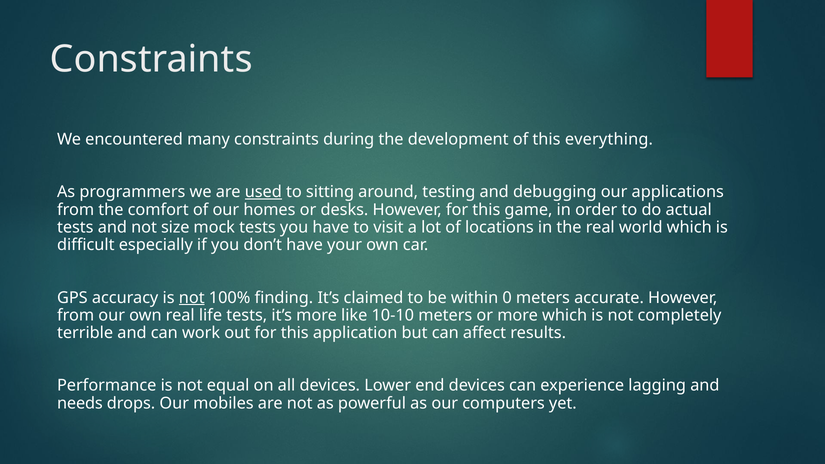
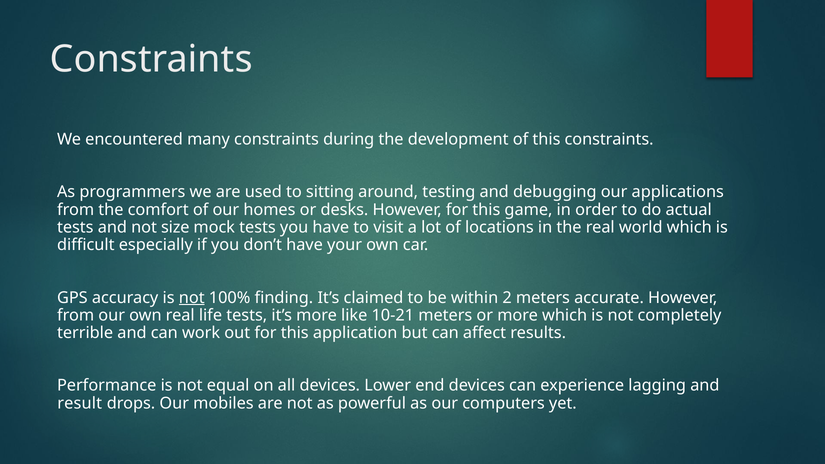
this everything: everything -> constraints
used underline: present -> none
0: 0 -> 2
10-10: 10-10 -> 10-21
needs: needs -> result
